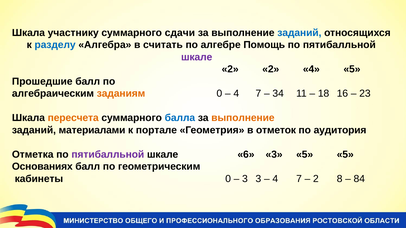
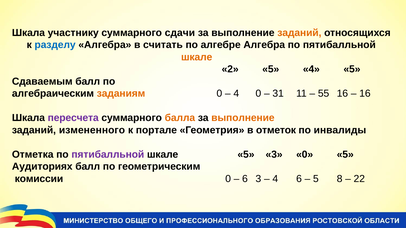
заданий at (299, 33) colour: blue -> orange
алгебре Помощь: Помощь -> Алгебра
шкале at (197, 57) colour: purple -> orange
2 2: 2 -> 5
Прошедшие: Прошедшие -> Сдаваемым
7 at (258, 94): 7 -> 0
34: 34 -> 31
18: 18 -> 55
23 at (365, 94): 23 -> 16
пересчета colour: orange -> purple
балла colour: blue -> orange
материалами: материалами -> измененного
аудитория: аудитория -> инвалиды
шкале 6: 6 -> 5
3 5: 5 -> 0
Основаниях: Основаниях -> Аудиториях
кабинеты: кабинеты -> комиссии
3 at (245, 179): 3 -> 6
7 at (299, 179): 7 -> 6
2 at (316, 179): 2 -> 5
84: 84 -> 22
